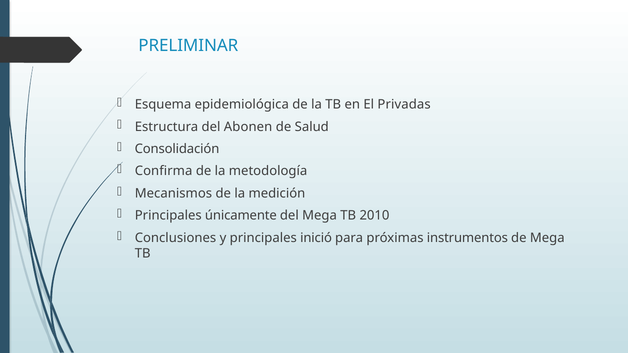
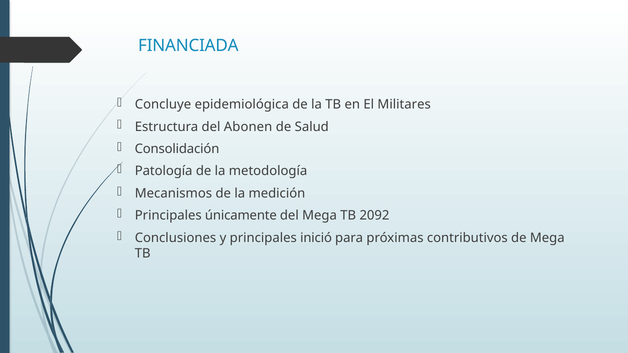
PRELIMINAR: PRELIMINAR -> FINANCIADA
Esquema: Esquema -> Concluye
Privadas: Privadas -> Militares
Confirma: Confirma -> Patología
2010: 2010 -> 2092
instrumentos: instrumentos -> contributivos
